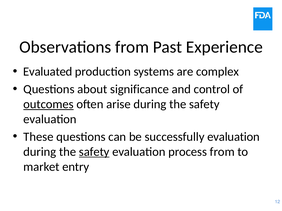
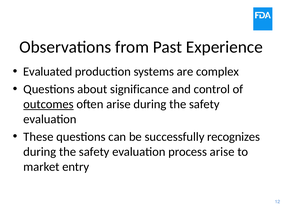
successfully evaluation: evaluation -> recognizes
safety at (94, 152) underline: present -> none
process from: from -> arise
